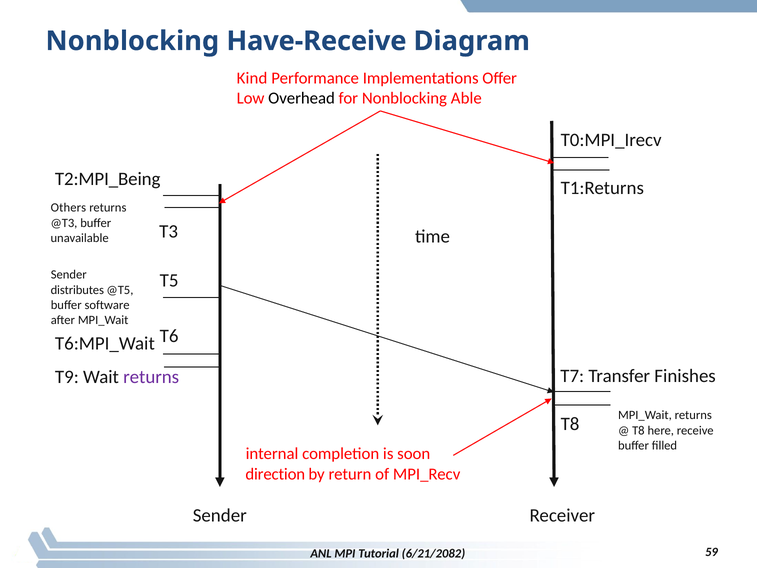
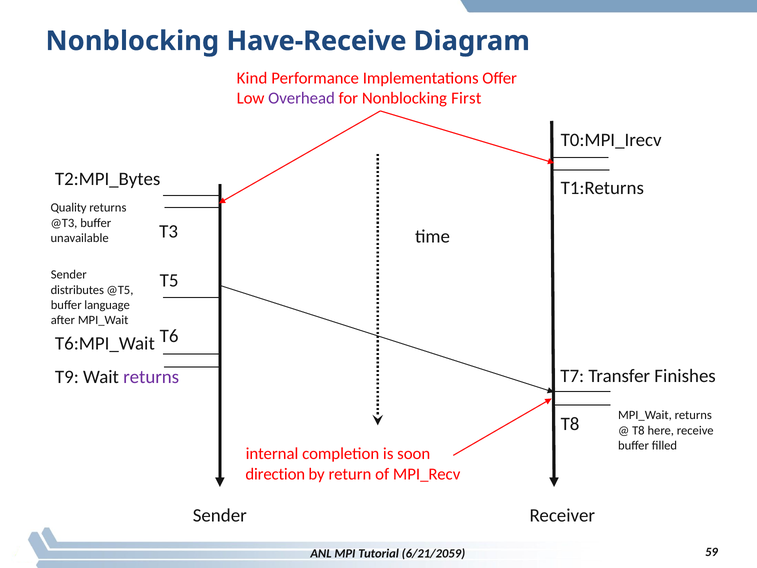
Overhead colour: black -> purple
Able: Able -> First
T2:MPI_Being: T2:MPI_Being -> T2:MPI_Bytes
Others: Others -> Quality
software: software -> language
6/21/2082: 6/21/2082 -> 6/21/2059
